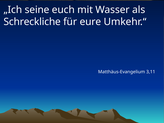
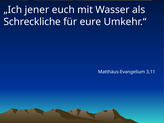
seine: seine -> jener
